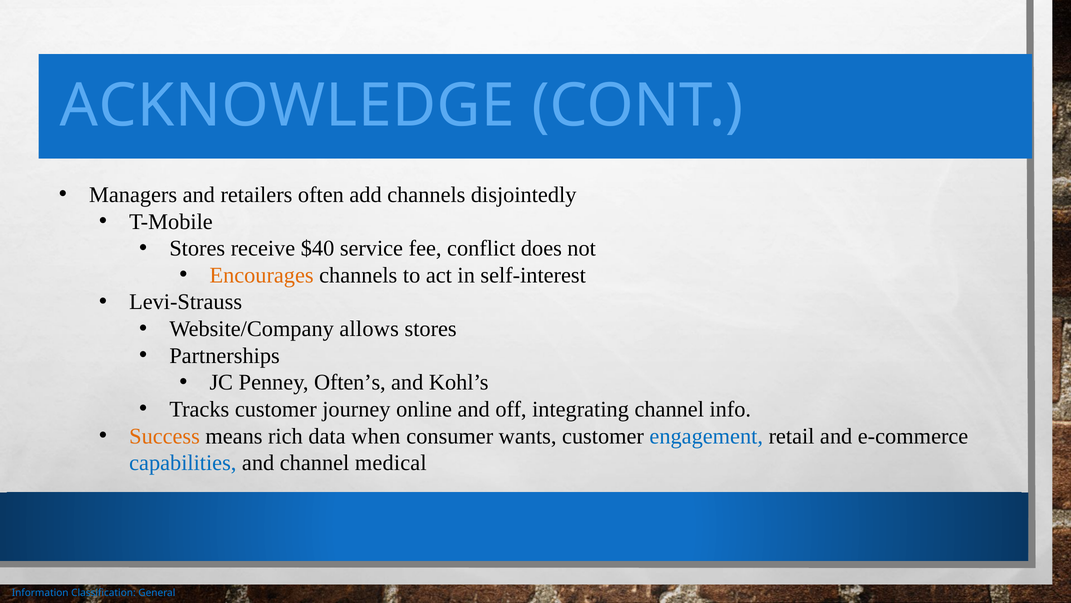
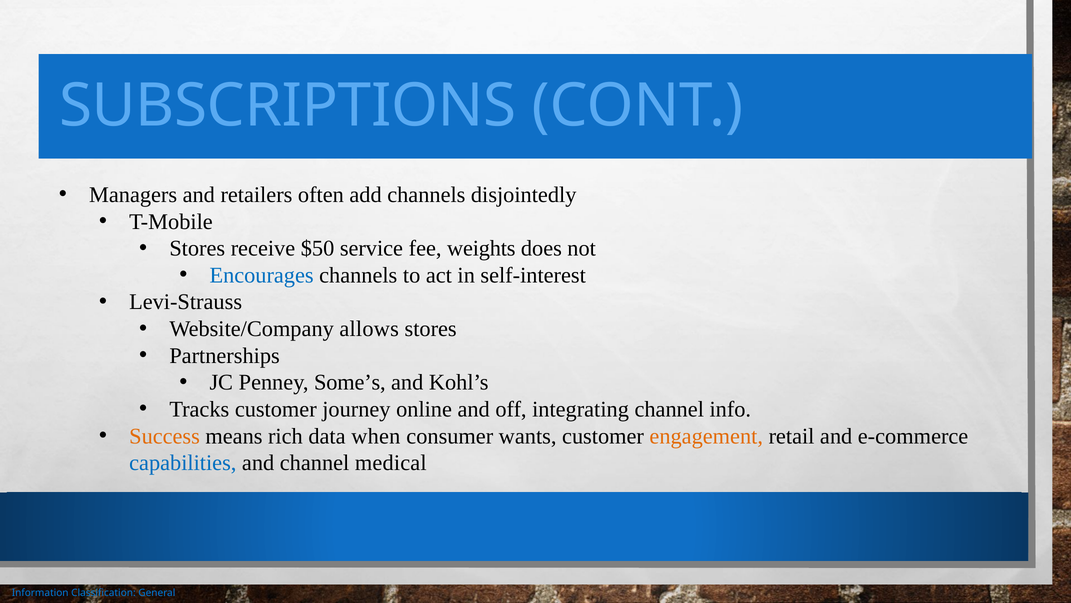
ACKNOWLEDGE: ACKNOWLEDGE -> SUBSCRIPTIONS
$40: $40 -> $50
conflict: conflict -> weights
Encourages colour: orange -> blue
Often’s: Often’s -> Some’s
engagement colour: blue -> orange
